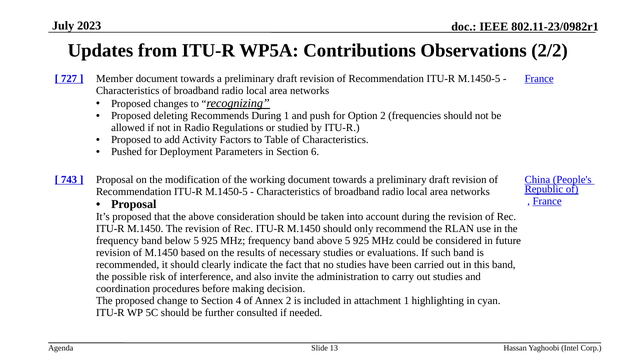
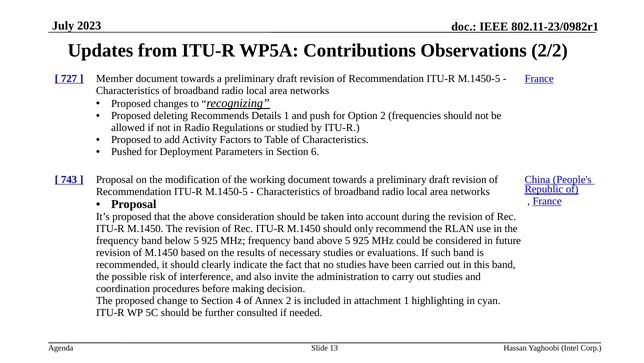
Recommends During: During -> Details
